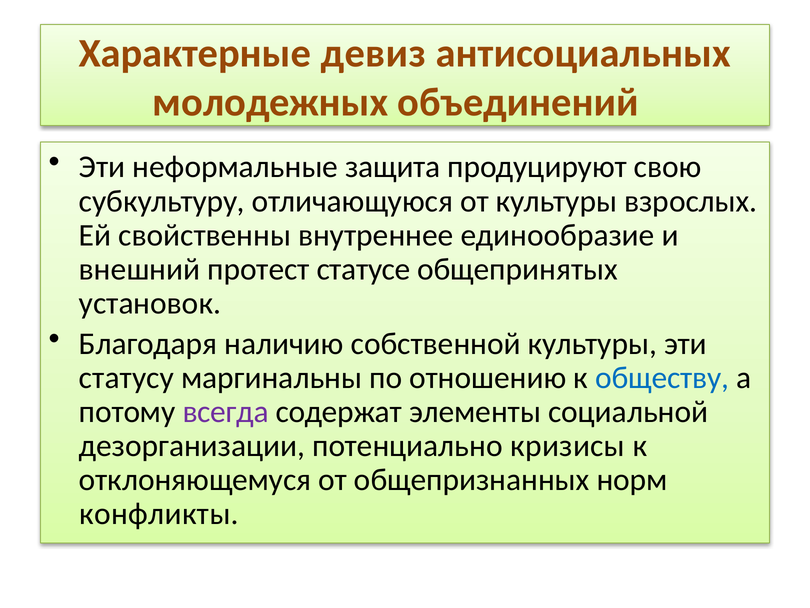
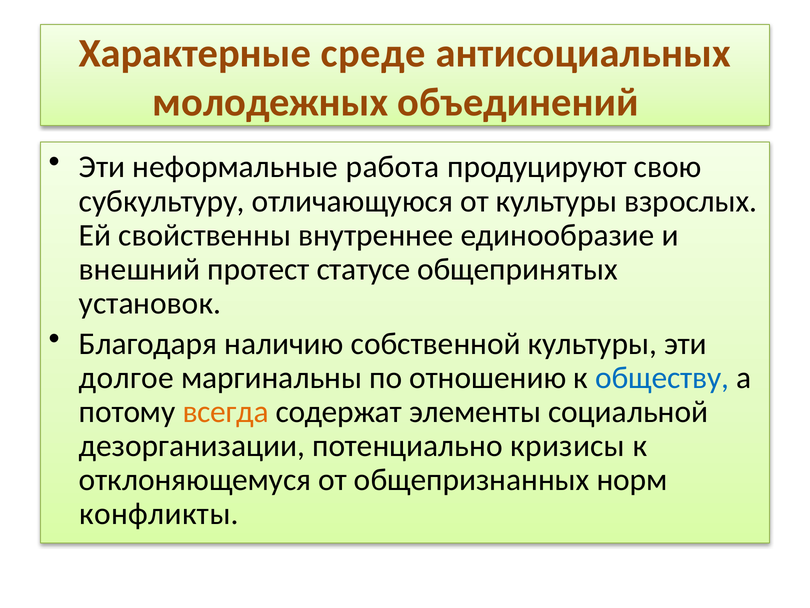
девиз: девиз -> среде
защита: защита -> работа
статусу: статусу -> долгое
всегда colour: purple -> orange
